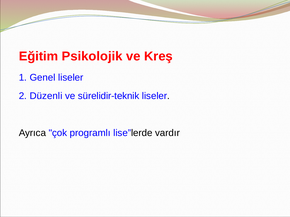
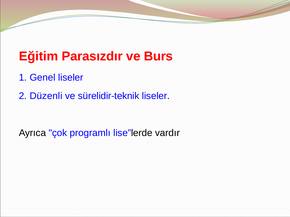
Psikolojik: Psikolojik -> Parasızdır
Kreş: Kreş -> Burs
